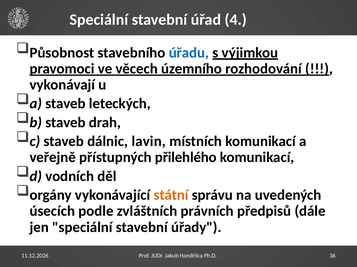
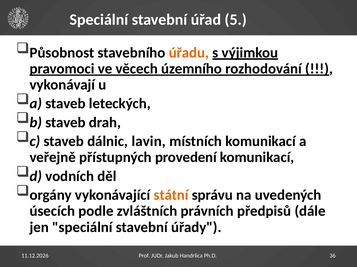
4: 4 -> 5
úřadu colour: blue -> orange
přilehlého: přilehlého -> provedení
